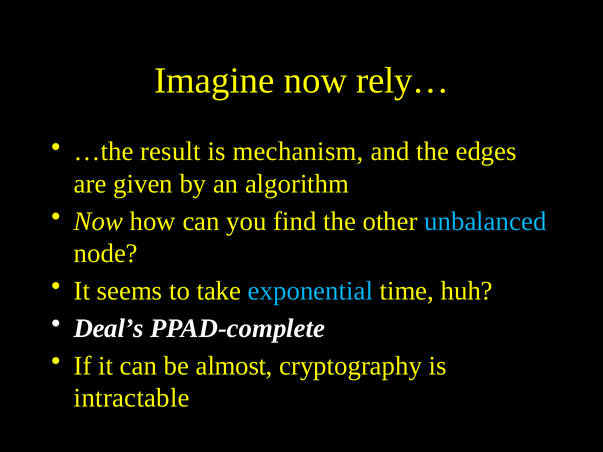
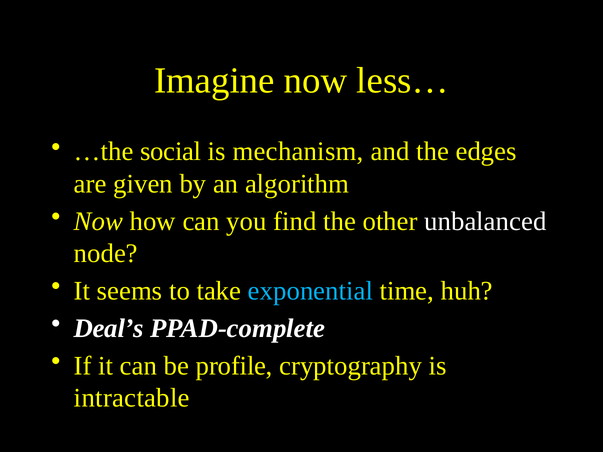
rely…: rely… -> less…
result: result -> social
unbalanced colour: light blue -> white
almost: almost -> profile
